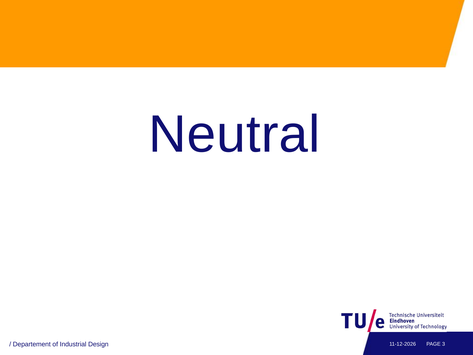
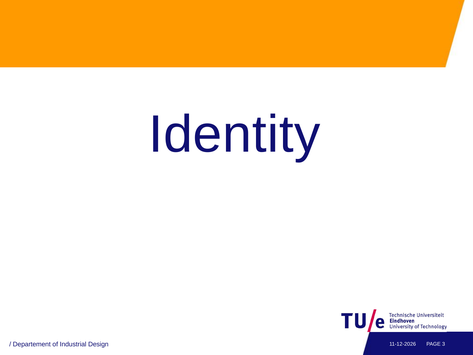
Neutral: Neutral -> Identity
